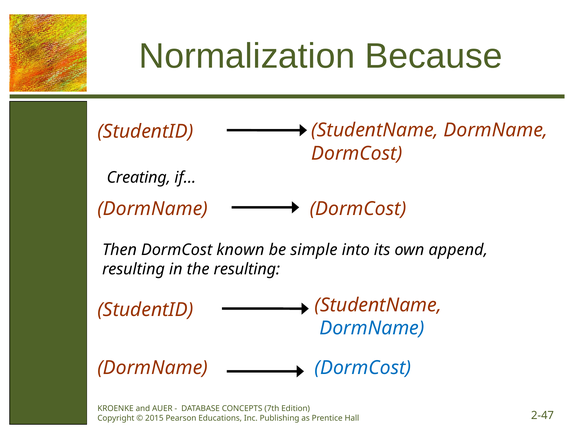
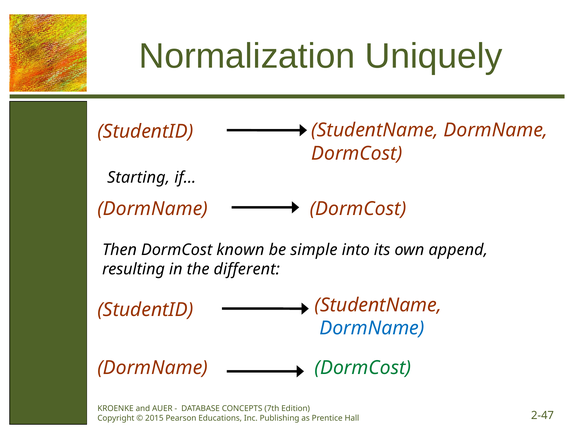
Because: Because -> Uniquely
Creating: Creating -> Starting
the resulting: resulting -> different
DormCost at (363, 368) colour: blue -> green
